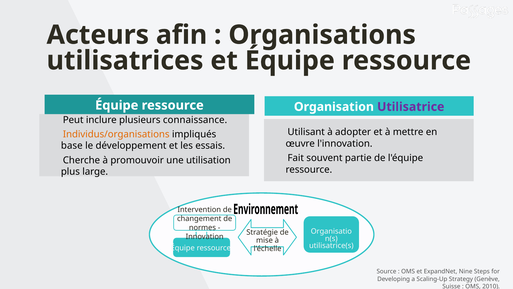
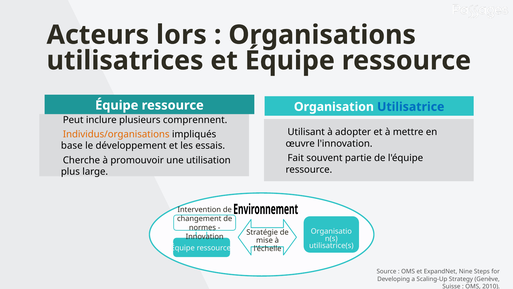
afin: afin -> lors
Utilisatrice colour: purple -> blue
connaissance: connaissance -> comprennent
